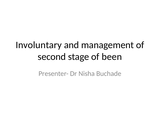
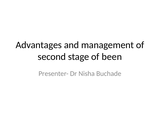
Involuntary: Involuntary -> Advantages
